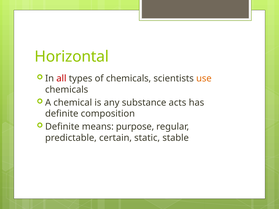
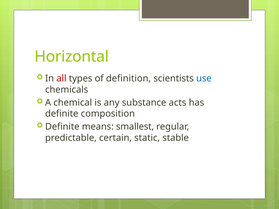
of chemicals: chemicals -> definition
use colour: orange -> blue
purpose: purpose -> smallest
